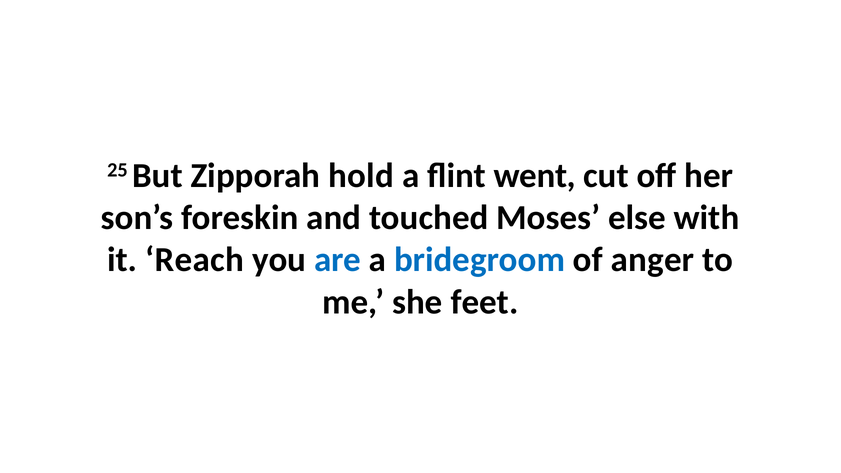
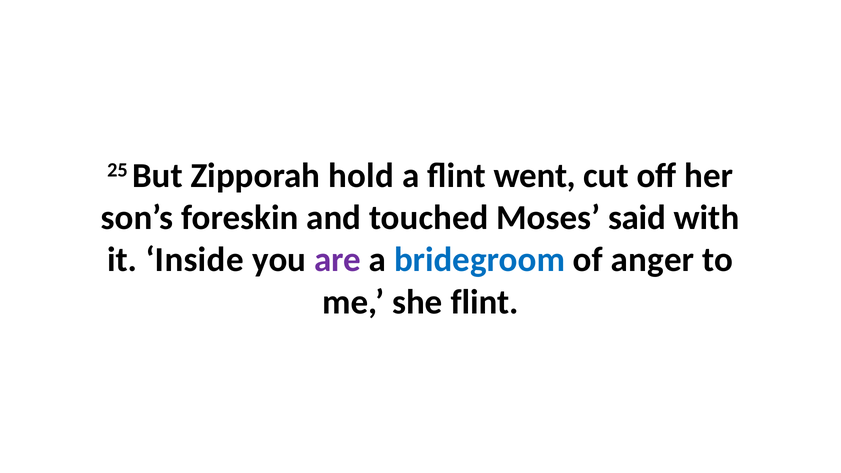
else: else -> said
Reach: Reach -> Inside
are colour: blue -> purple
she feet: feet -> flint
